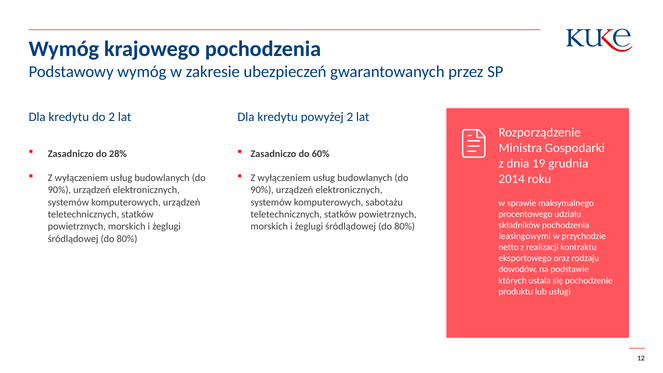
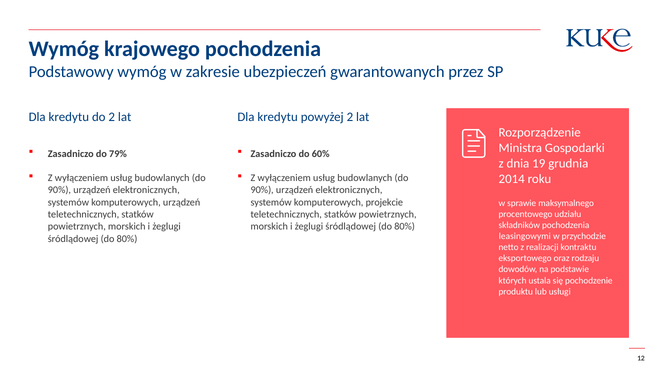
28%: 28% -> 79%
sabotażu: sabotażu -> projekcie
